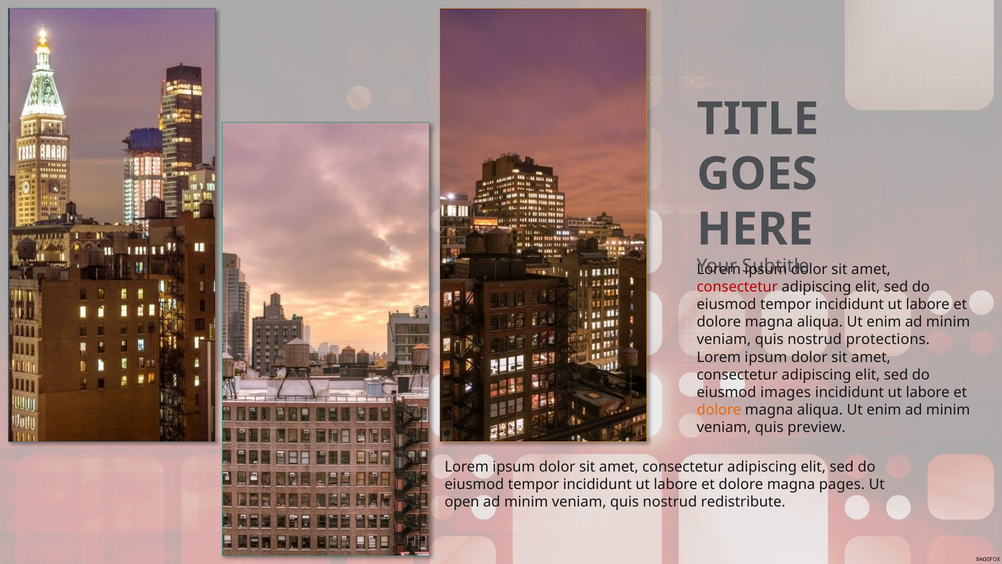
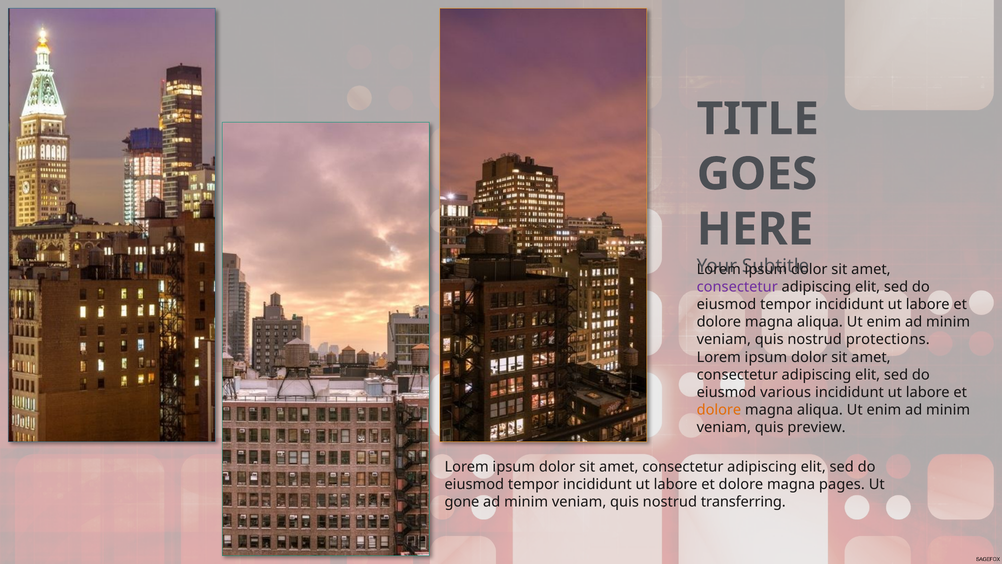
consectetur at (737, 287) colour: red -> purple
images: images -> various
open: open -> gone
redistribute: redistribute -> transferring
